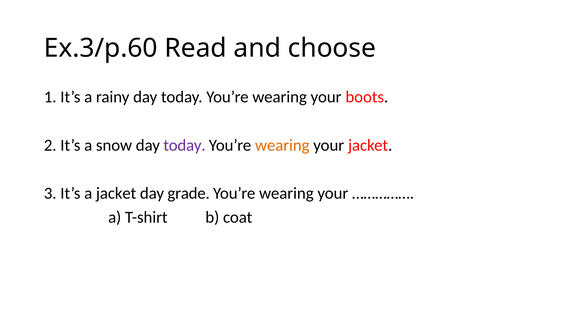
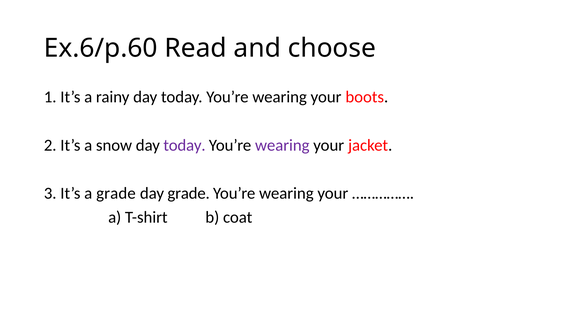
Ex.3/p.60: Ex.3/p.60 -> Ex.6/p.60
wearing at (282, 145) colour: orange -> purple
a jacket: jacket -> grade
